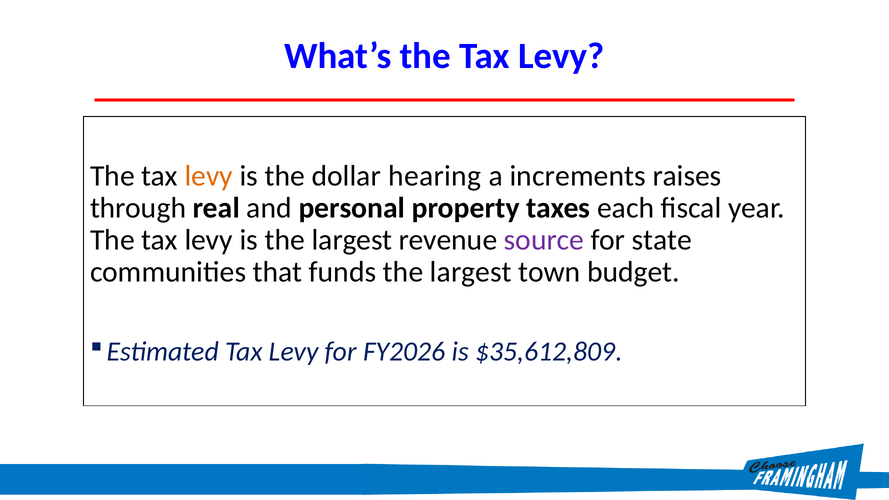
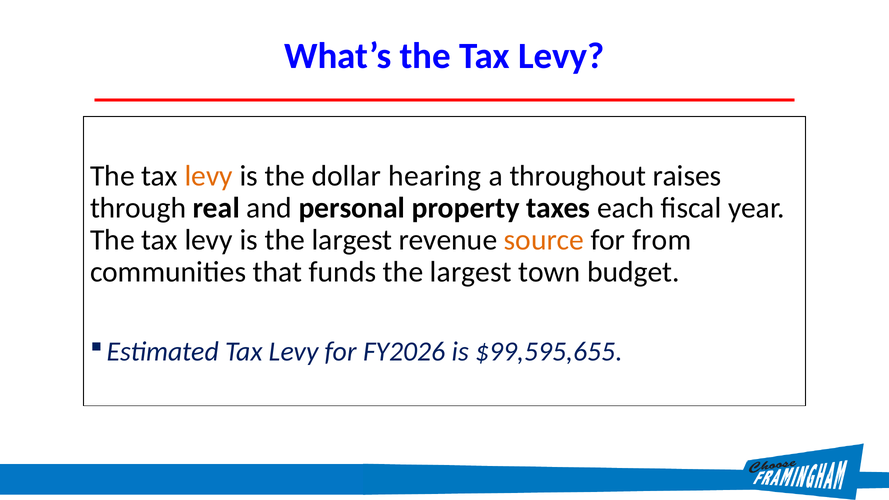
increments: increments -> throughout
source colour: purple -> orange
state: state -> from
$35,612,809: $35,612,809 -> $99,595,655
